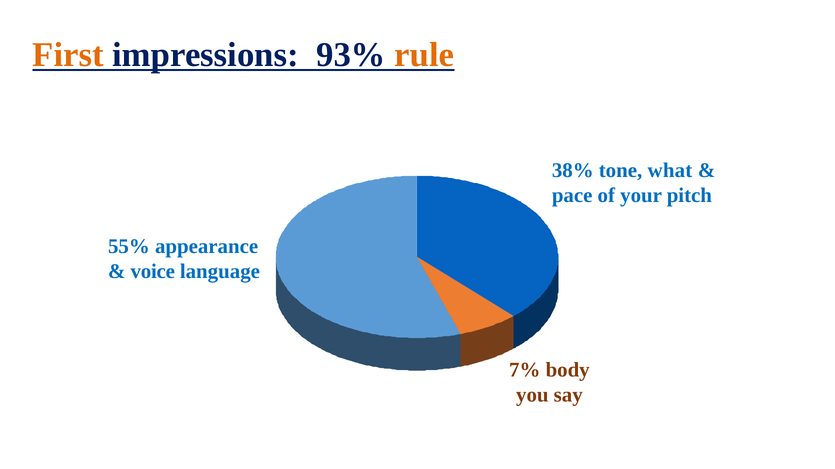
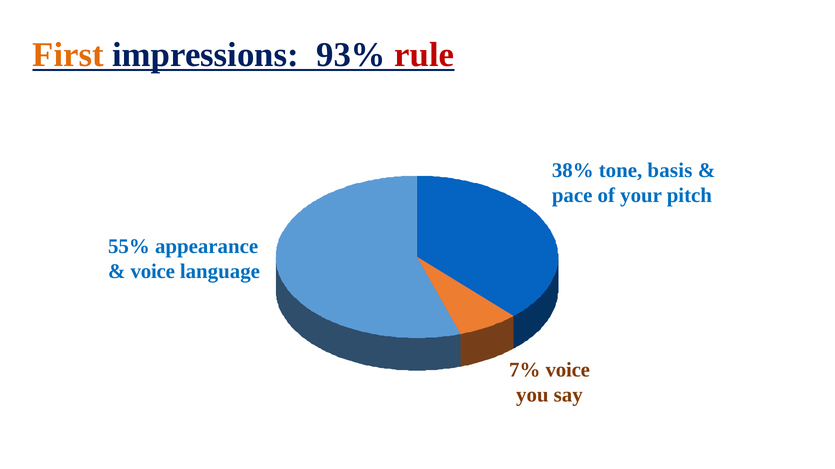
rule colour: orange -> red
what: what -> basis
7% body: body -> voice
